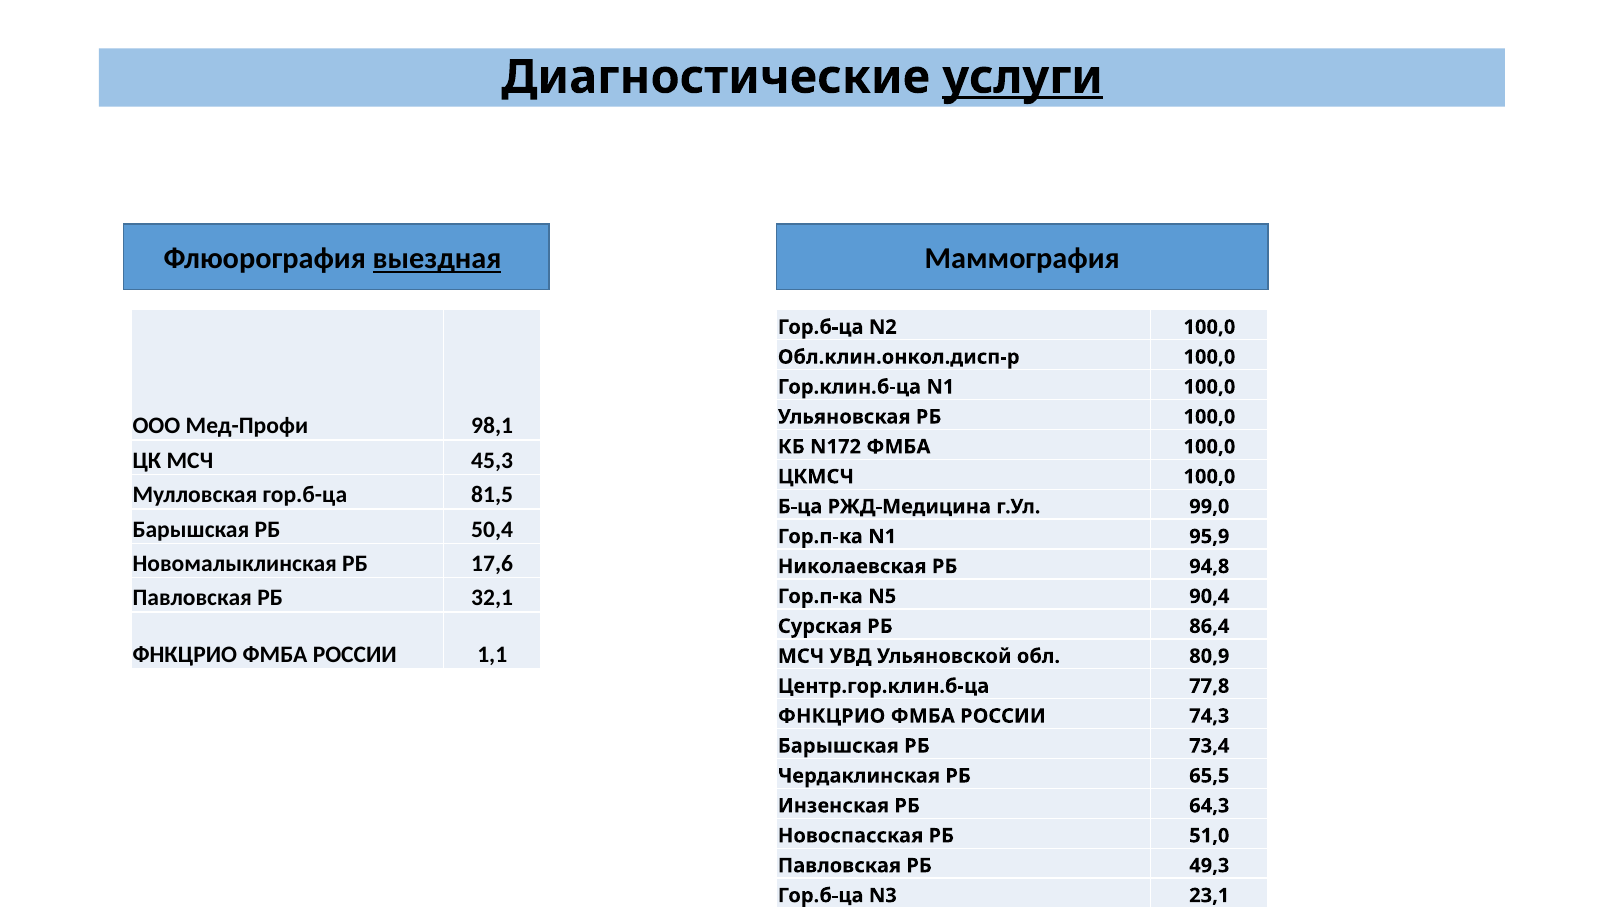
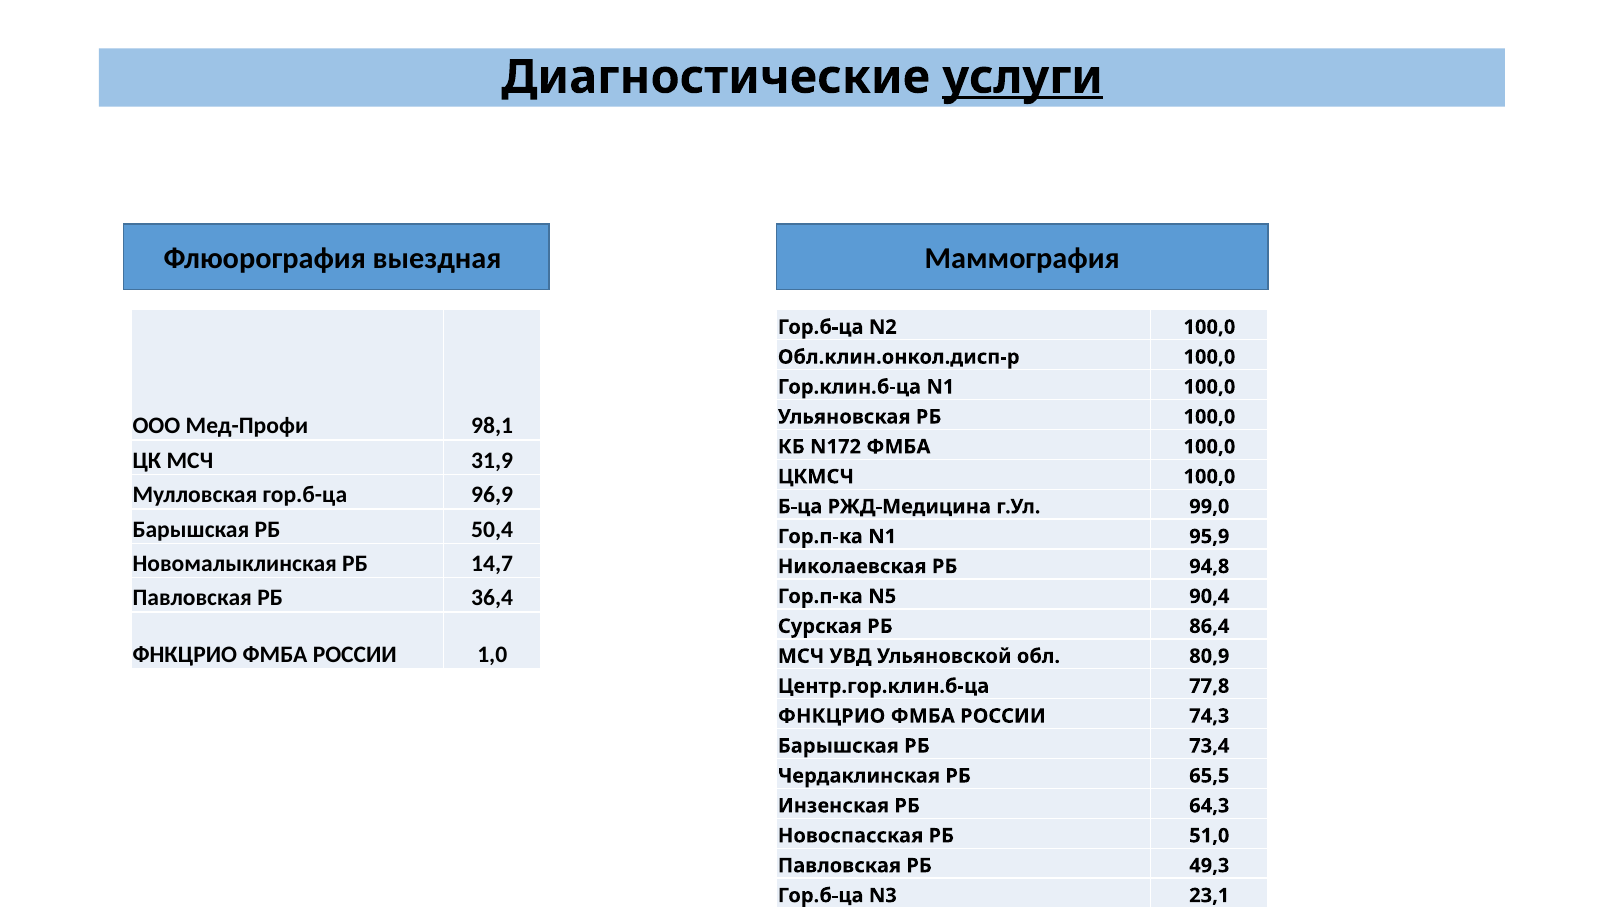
выездная underline: present -> none
45,3: 45,3 -> 31,9
81,5: 81,5 -> 96,9
17,6: 17,6 -> 14,7
32,1: 32,1 -> 36,4
1,1: 1,1 -> 1,0
